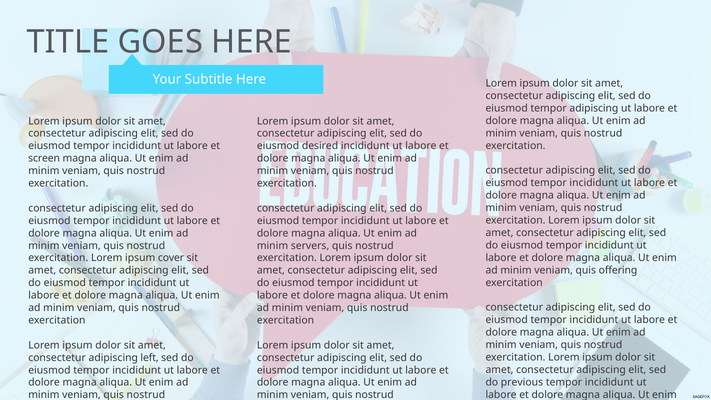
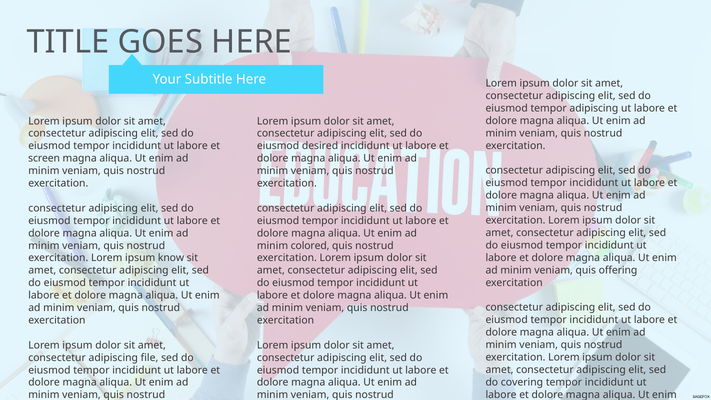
servers: servers -> colored
cover: cover -> know
left: left -> file
previous: previous -> covering
